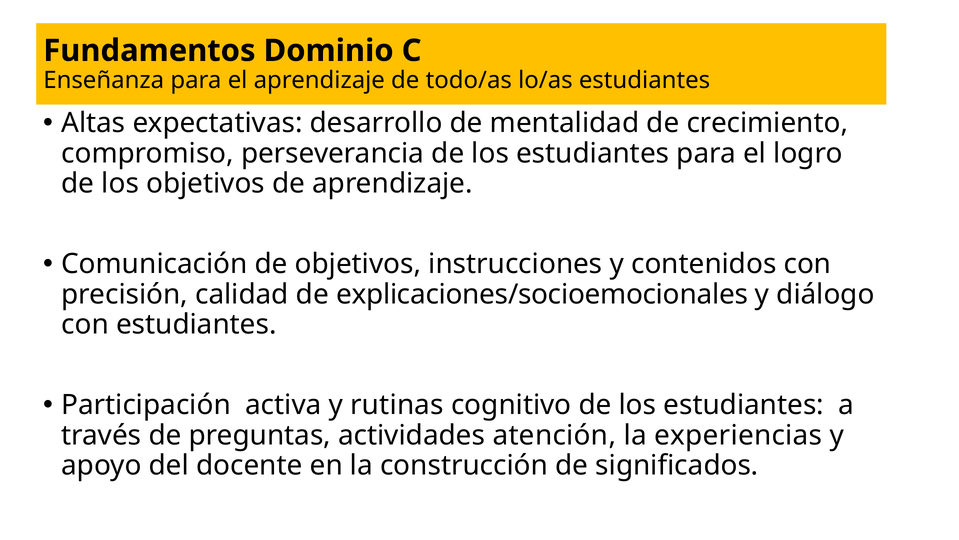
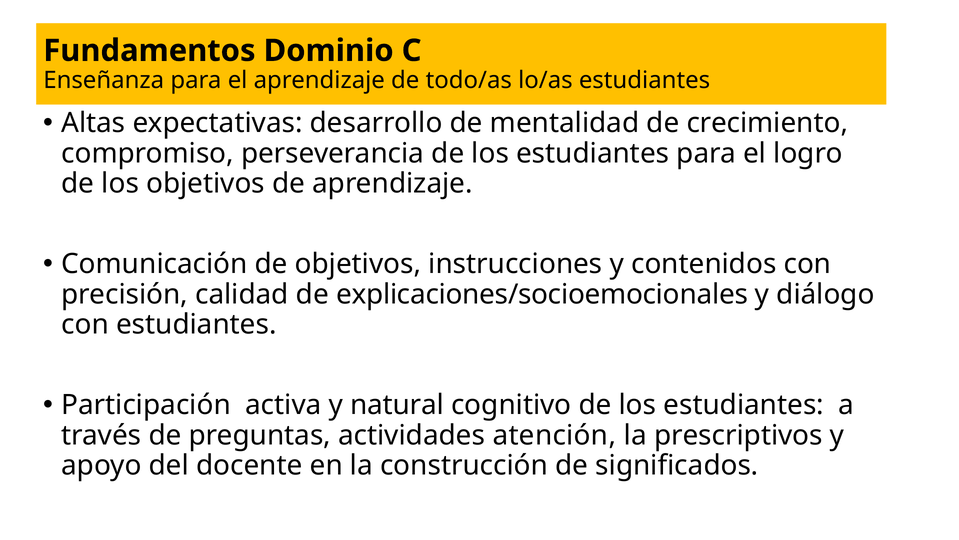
rutinas: rutinas -> natural
experiencias: experiencias -> prescriptivos
